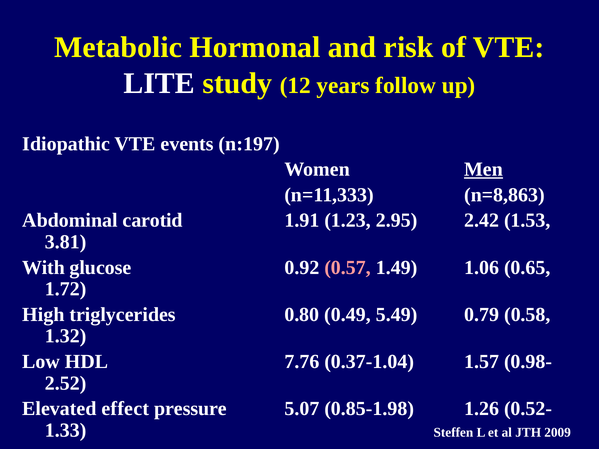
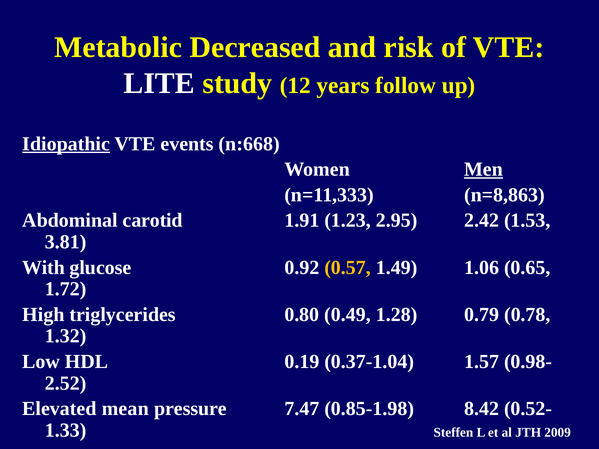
Hormonal: Hormonal -> Decreased
Idiopathic underline: none -> present
n:197: n:197 -> n:668
0.57 colour: pink -> yellow
5.49: 5.49 -> 1.28
0.58: 0.58 -> 0.78
7.76: 7.76 -> 0.19
effect: effect -> mean
5.07: 5.07 -> 7.47
1.26: 1.26 -> 8.42
